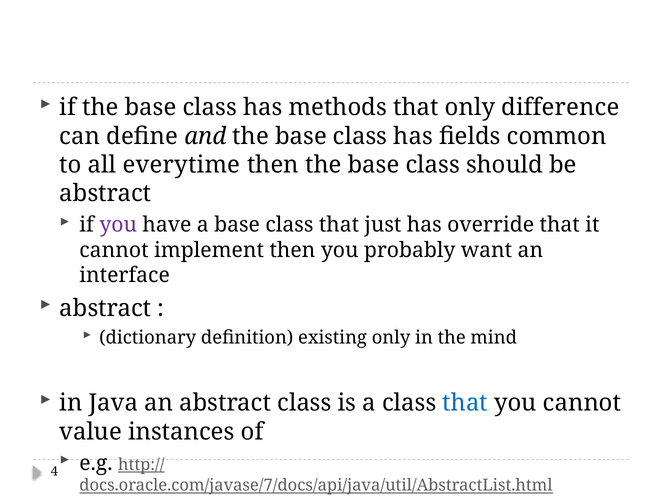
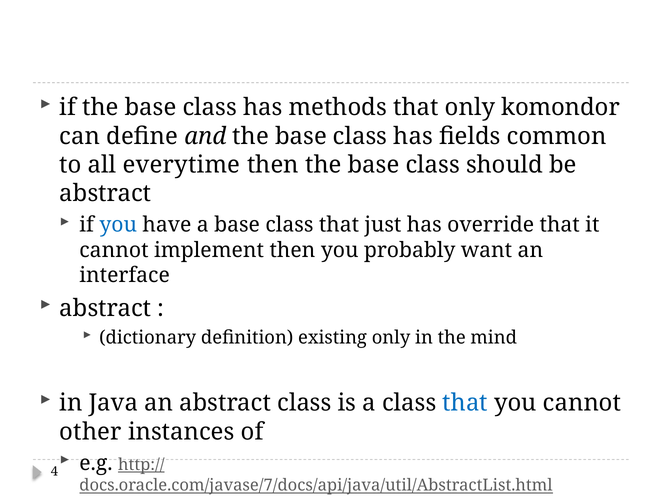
difference: difference -> komondor
you at (118, 225) colour: purple -> blue
value: value -> other
